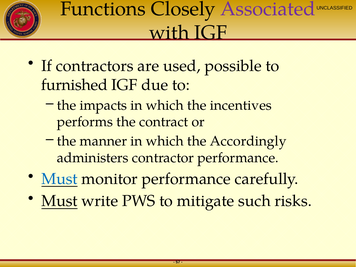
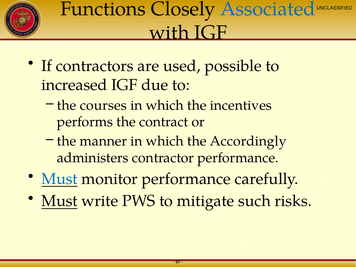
Associated colour: purple -> blue
furnished: furnished -> increased
impacts: impacts -> courses
